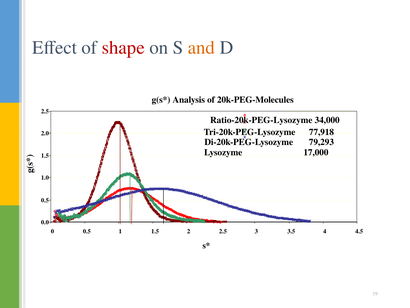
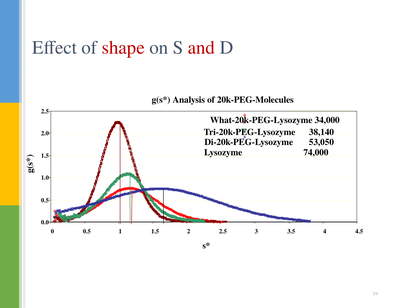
and colour: orange -> red
Ratio-20k-PEG-Lysozyme: Ratio-20k-PEG-Lysozyme -> What-20k-PEG-Lysozyme
77,918: 77,918 -> 38,140
79,293: 79,293 -> 53,050
17,000: 17,000 -> 74,000
